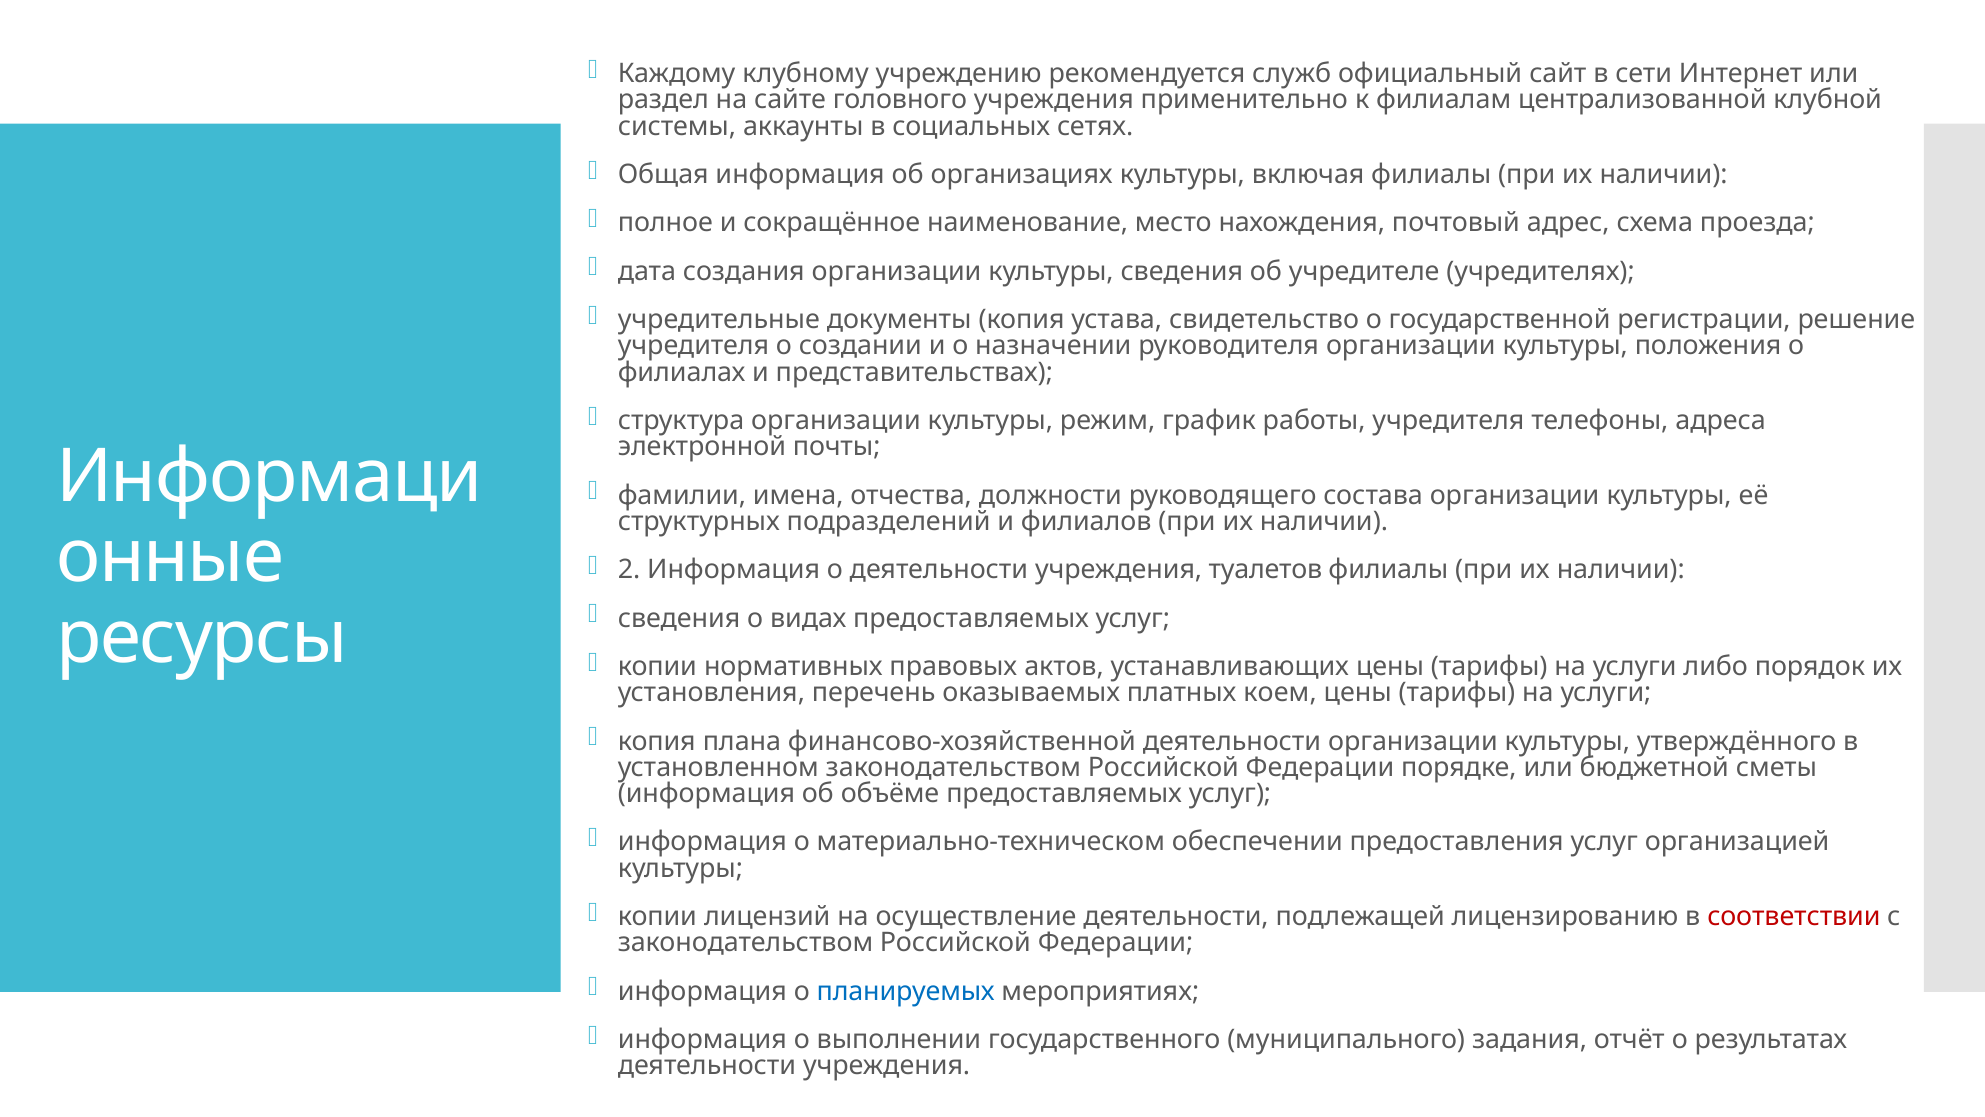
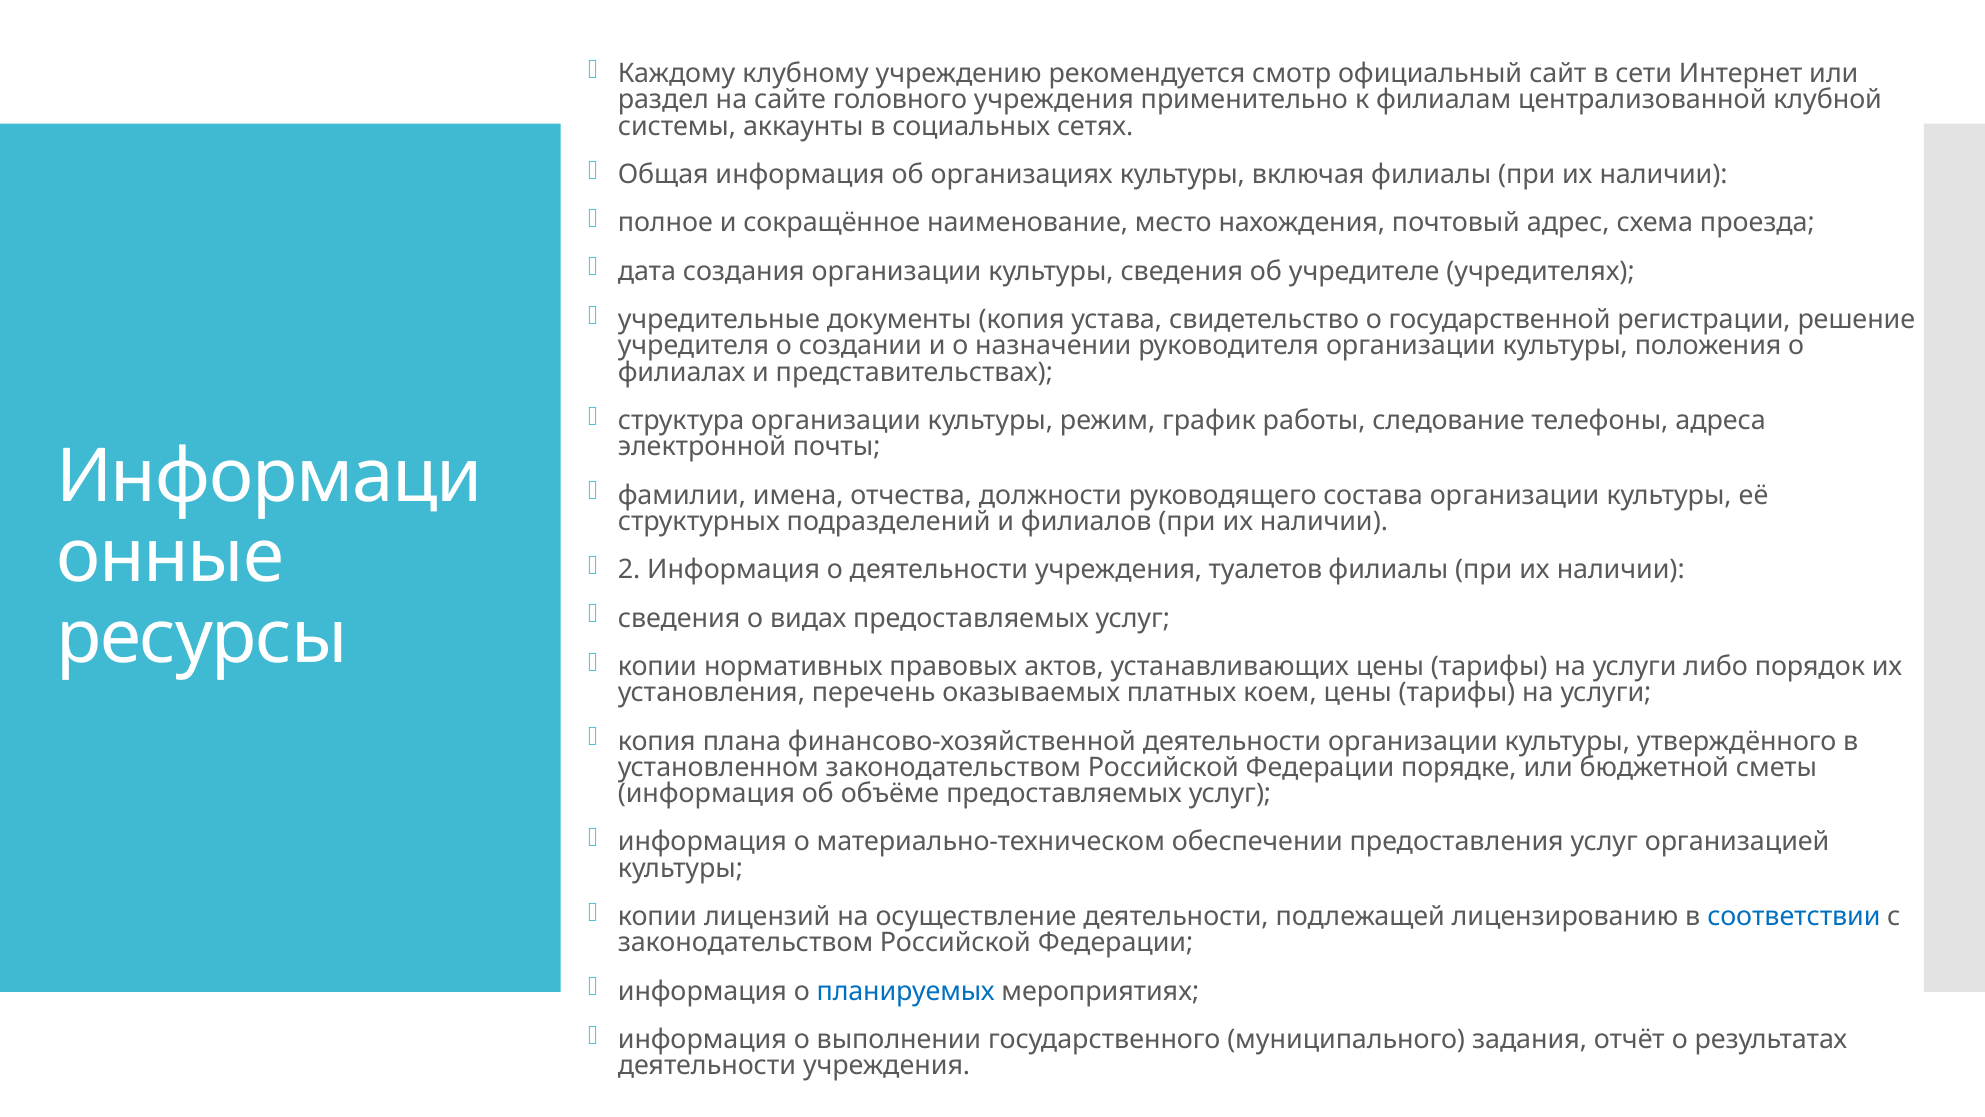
служб: служб -> смотр
работы учредителя: учредителя -> следование
соответствии colour: red -> blue
